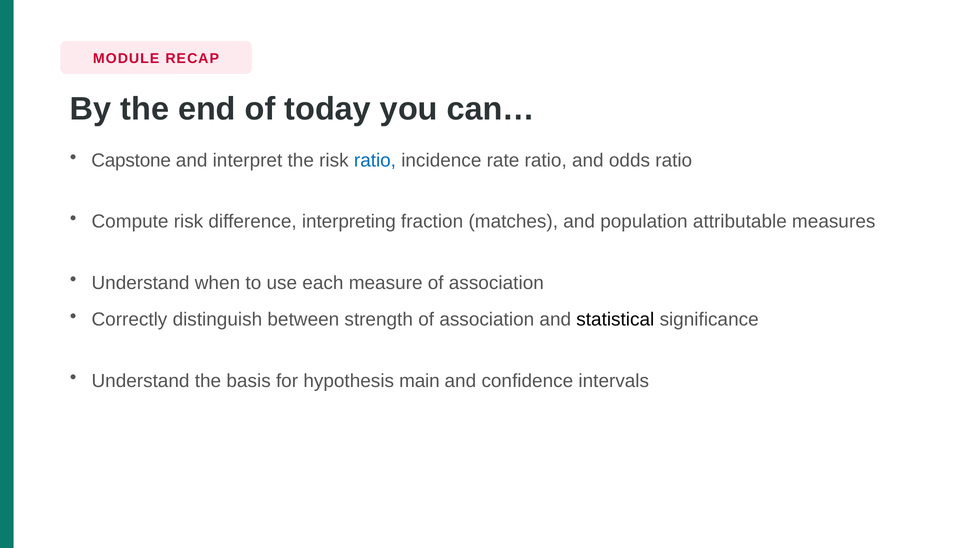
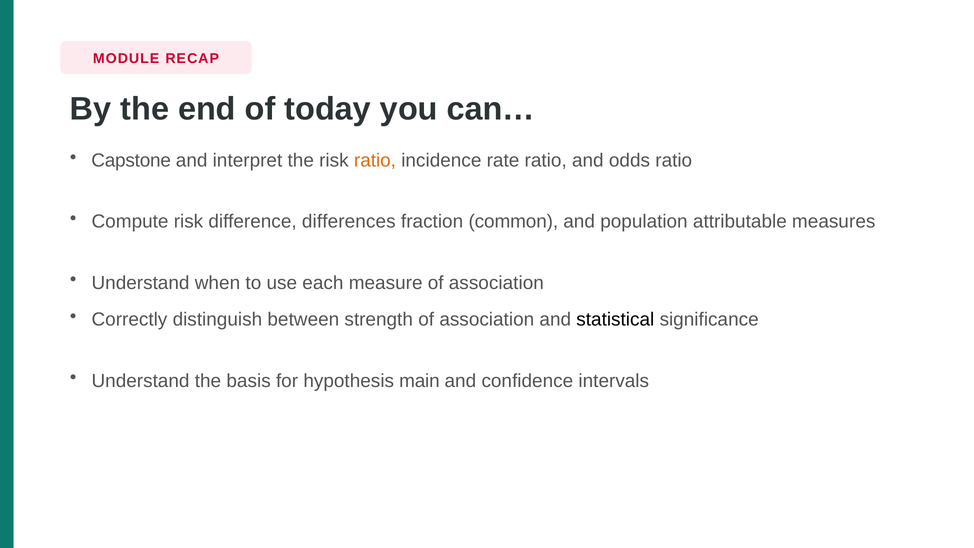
ratio at (375, 160) colour: blue -> orange
interpreting: interpreting -> differences
matches: matches -> common
